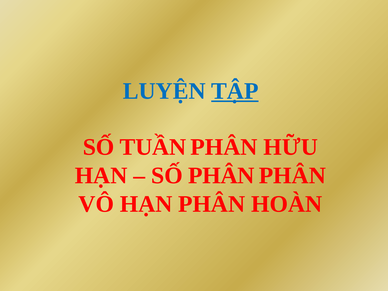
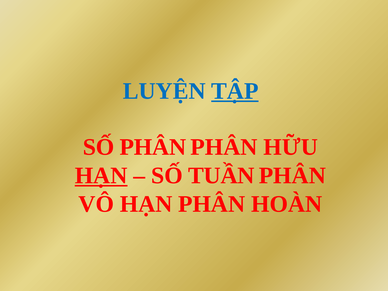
SỐ TUẦN: TUẦN -> PHÂN
HẠN at (101, 176) underline: none -> present
SỐ PHÂN: PHÂN -> TUẦN
